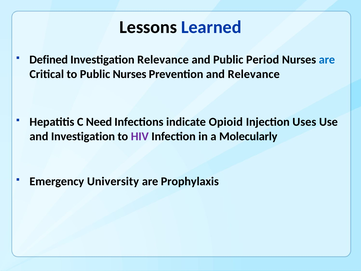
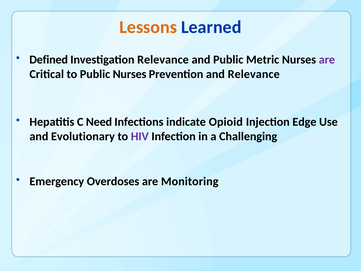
Lessons colour: black -> orange
Period: Period -> Metric
are at (327, 60) colour: blue -> purple
Uses: Uses -> Edge
and Investigation: Investigation -> Evolutionary
Molecularly: Molecularly -> Challenging
University: University -> Overdoses
Prophylaxis: Prophylaxis -> Monitoring
